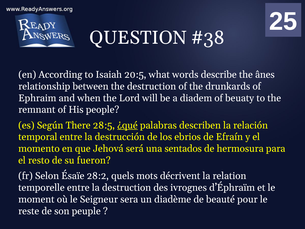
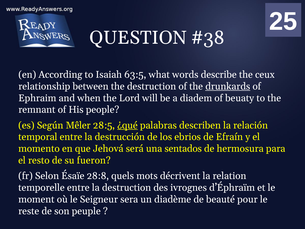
20:5: 20:5 -> 63:5
ânes: ânes -> ceux
drunkards underline: none -> present
There: There -> Mêler
28:2: 28:2 -> 28:8
